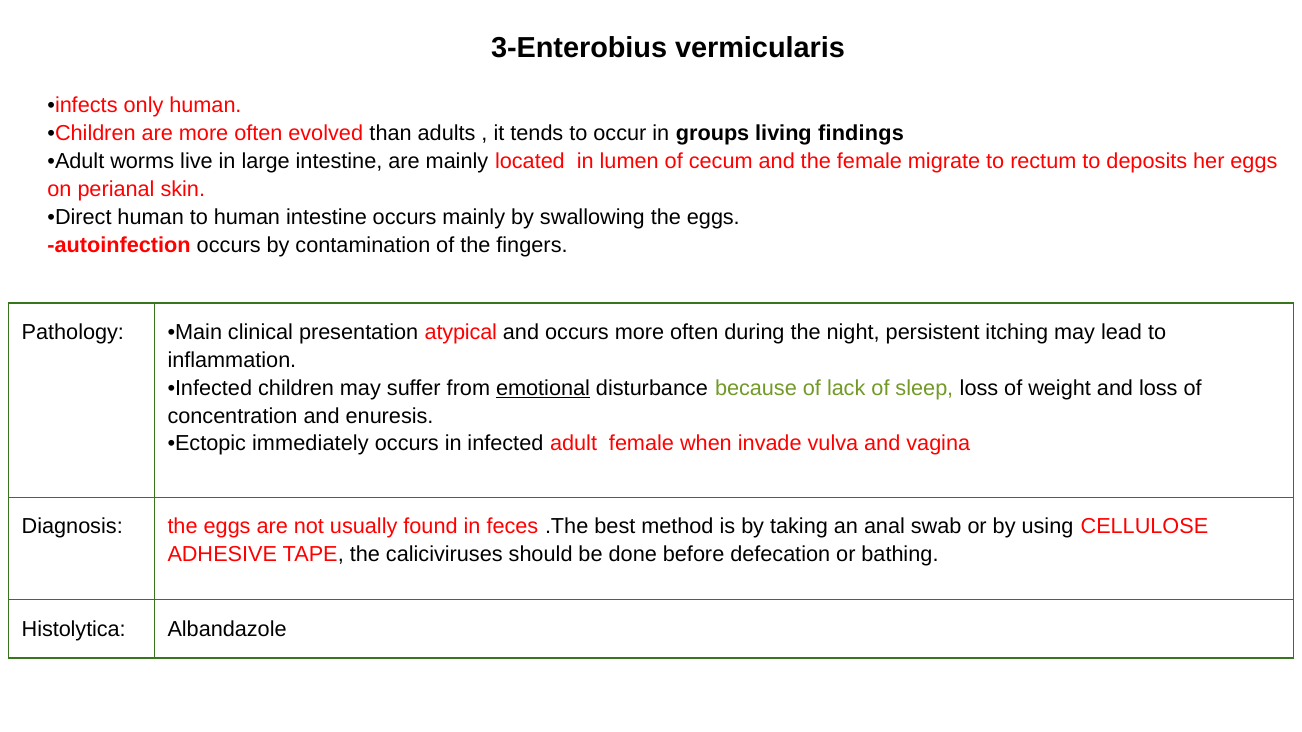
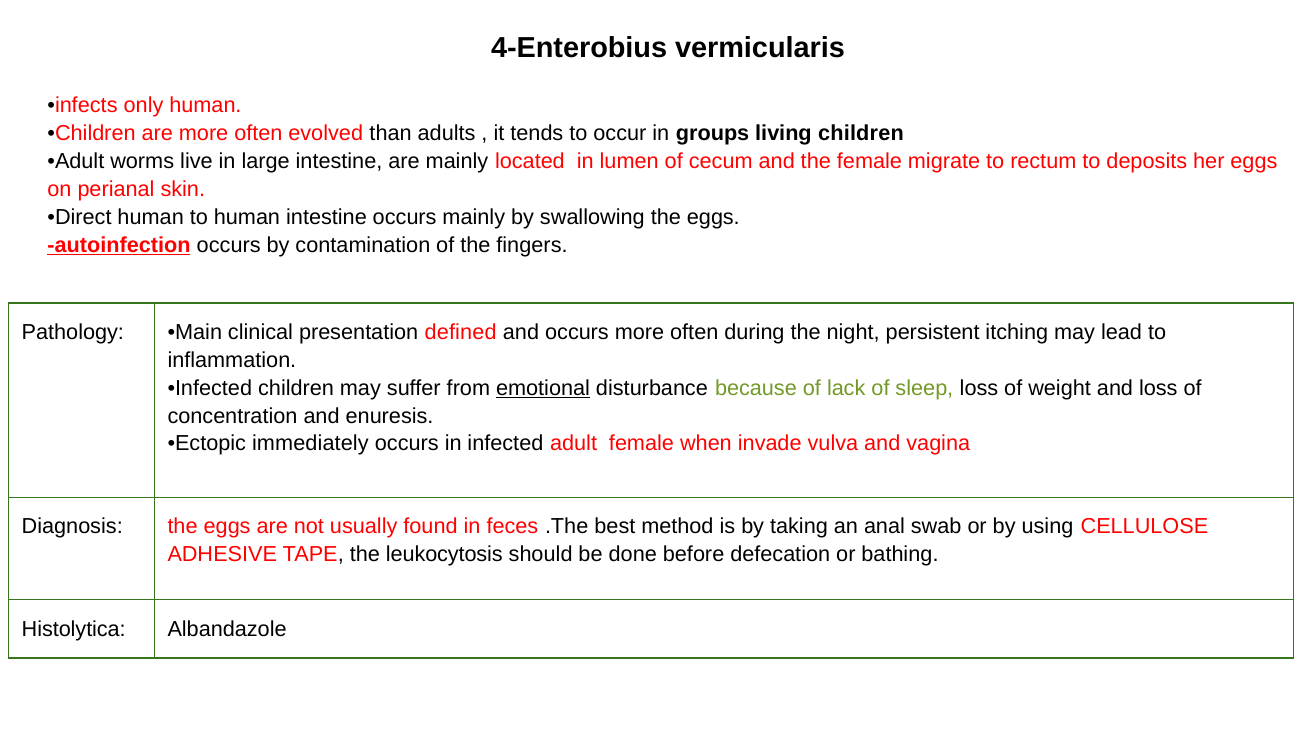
3-Enterobius: 3-Enterobius -> 4-Enterobius
living findings: findings -> children
autoinfection underline: none -> present
atypical: atypical -> defined
caliciviruses: caliciviruses -> leukocytosis
